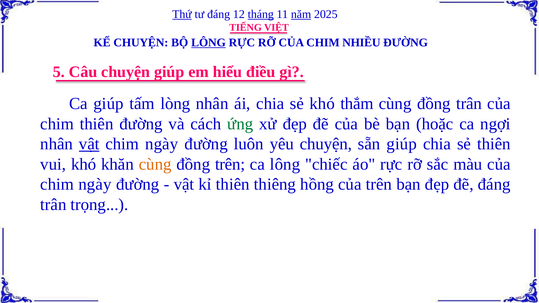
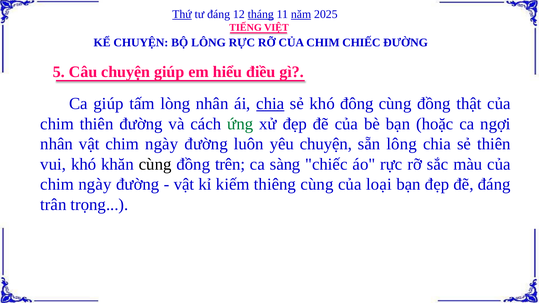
LÔNG at (209, 42) underline: present -> none
CHIM NHIỀU: NHIỀU -> CHIẾC
chia at (270, 104) underline: none -> present
thắm: thắm -> đông
đồng trân: trân -> thật
vật at (89, 144) underline: present -> none
sẵn giúp: giúp -> lông
cùng at (155, 164) colour: orange -> black
ca lông: lông -> sàng
kỉ thiên: thiên -> kiếm
thiêng hồng: hồng -> cùng
của trên: trên -> loại
